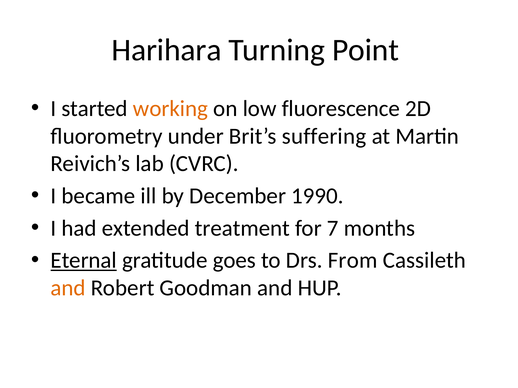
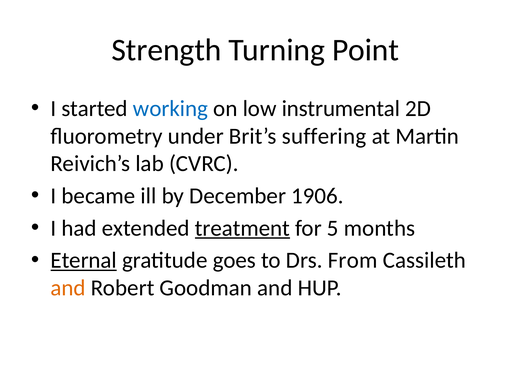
Harihara: Harihara -> Strength
working colour: orange -> blue
fluorescence: fluorescence -> instrumental
1990: 1990 -> 1906
treatment underline: none -> present
7: 7 -> 5
